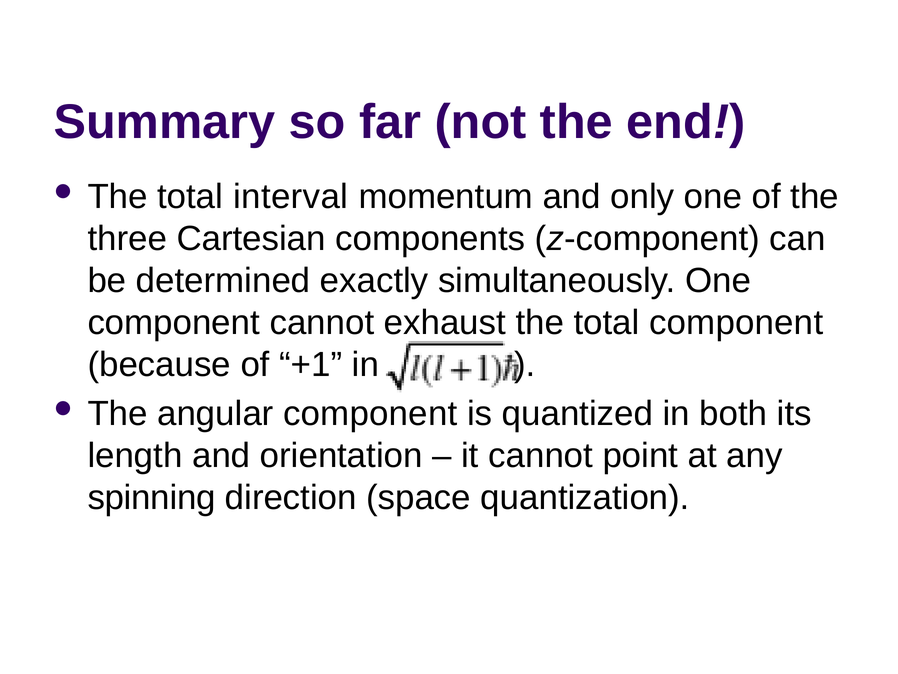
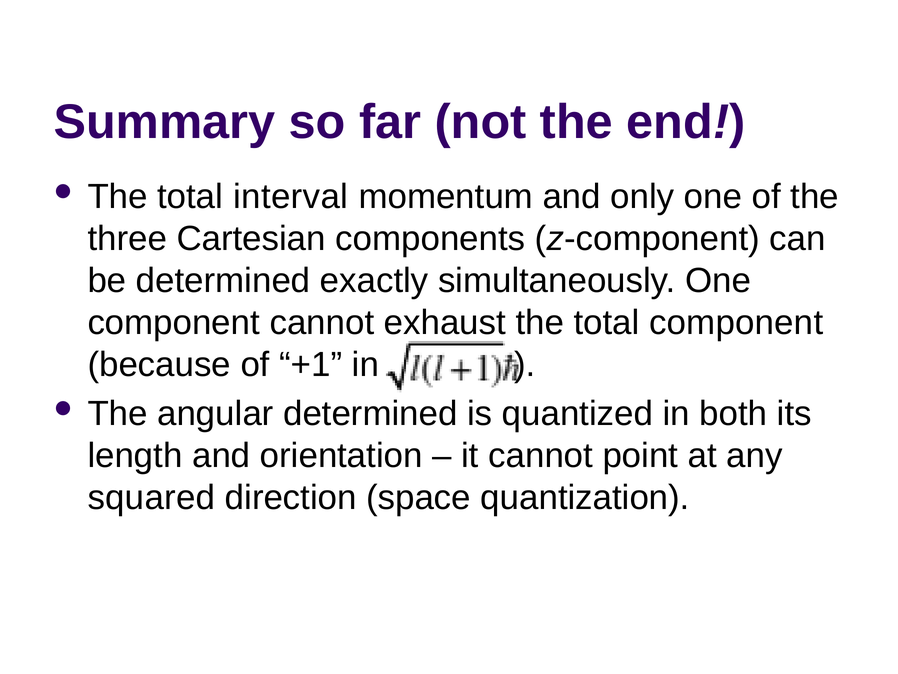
angular component: component -> determined
spinning: spinning -> squared
